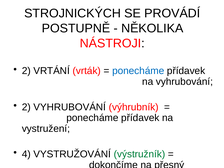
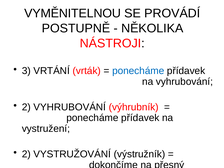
STROJNICKÝCH: STROJNICKÝCH -> VYMĚNITELNOU
2 at (26, 71): 2 -> 3
4 at (26, 154): 4 -> 2
výstružník colour: green -> black
